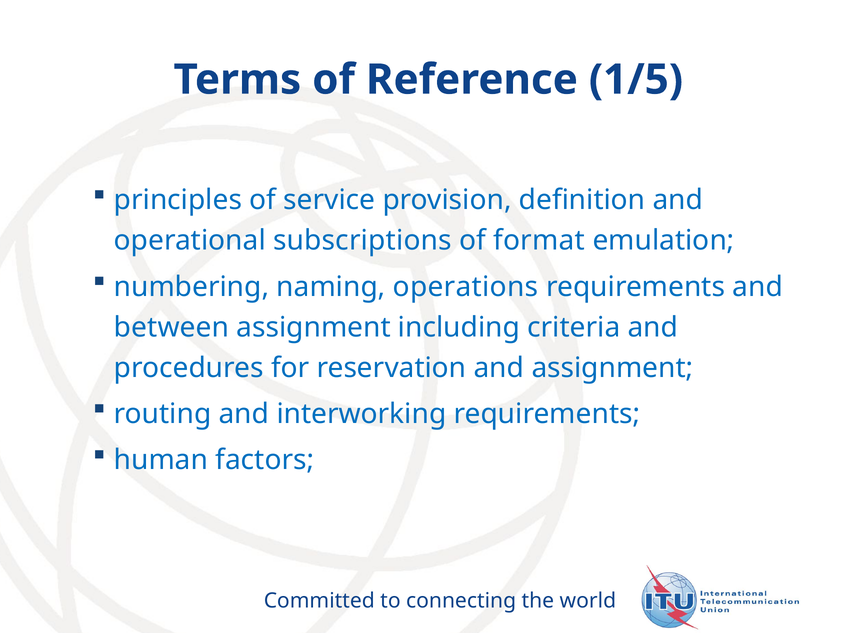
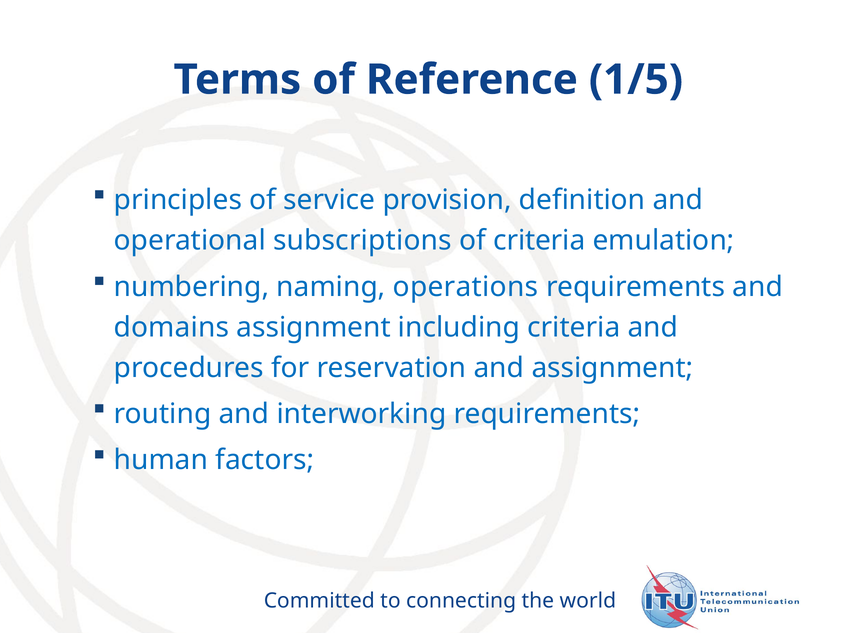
of format: format -> criteria
between: between -> domains
